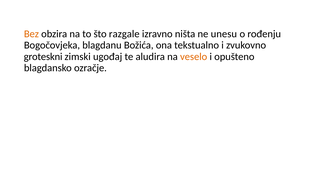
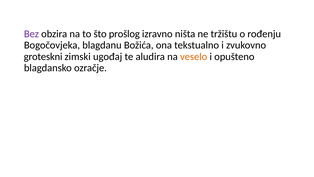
Bez colour: orange -> purple
razgale: razgale -> prošlog
unesu: unesu -> tržištu
